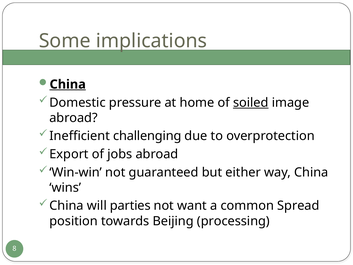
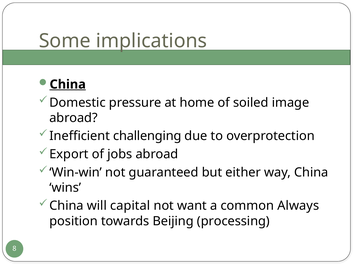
soiled underline: present -> none
parties: parties -> capital
Spread: Spread -> Always
